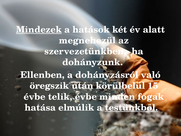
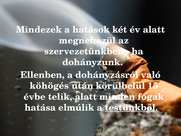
Mindezek underline: present -> none
öregszik: öregszik -> köhögés
telik évbe: évbe -> alatt
